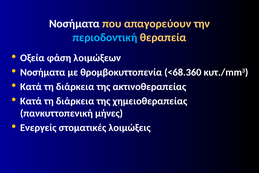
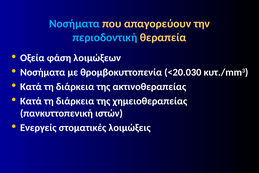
Νοσήματα at (74, 24) colour: white -> light blue
<68.360: <68.360 -> <20.030
μήνες: μήνες -> ιστών
